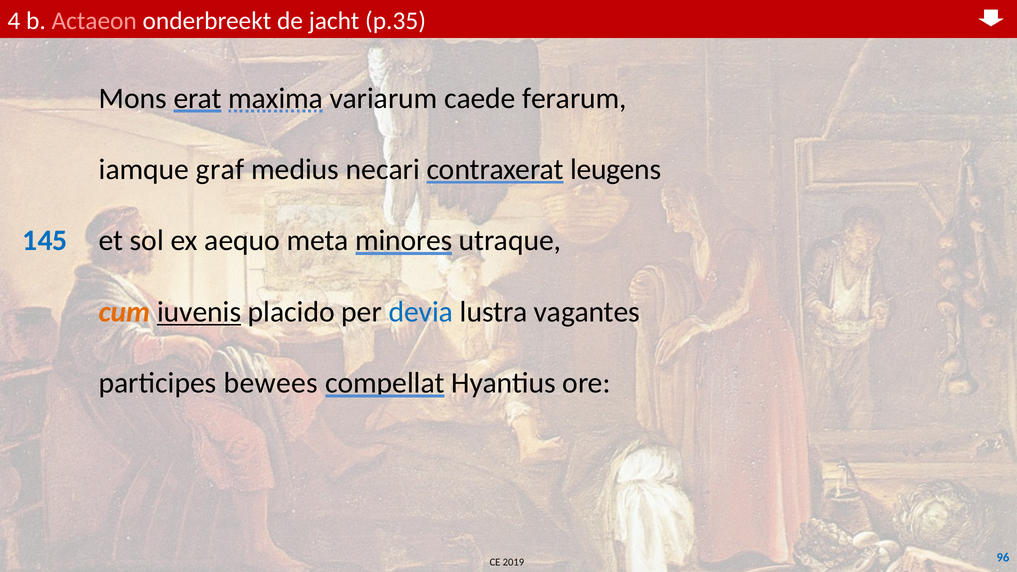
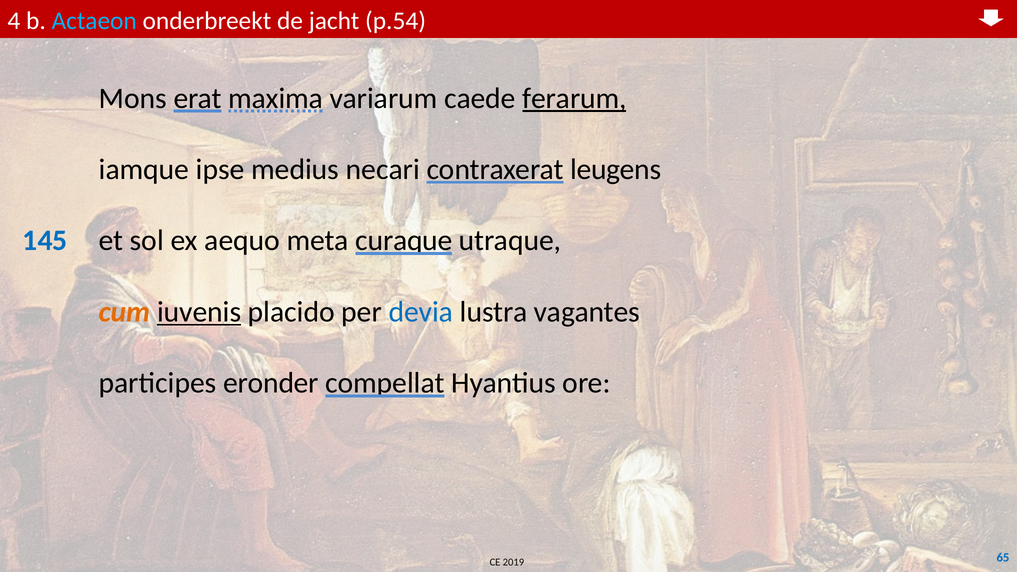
Actaeon colour: pink -> light blue
p.35: p.35 -> p.54
ferarum underline: none -> present
graf: graf -> ipse
minores: minores -> curaque
bewees: bewees -> eronder
96: 96 -> 65
